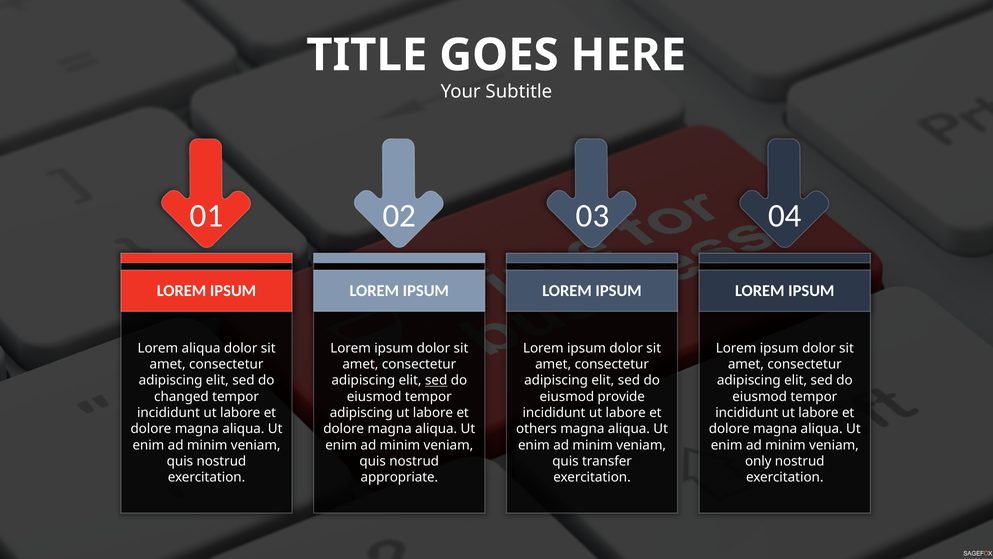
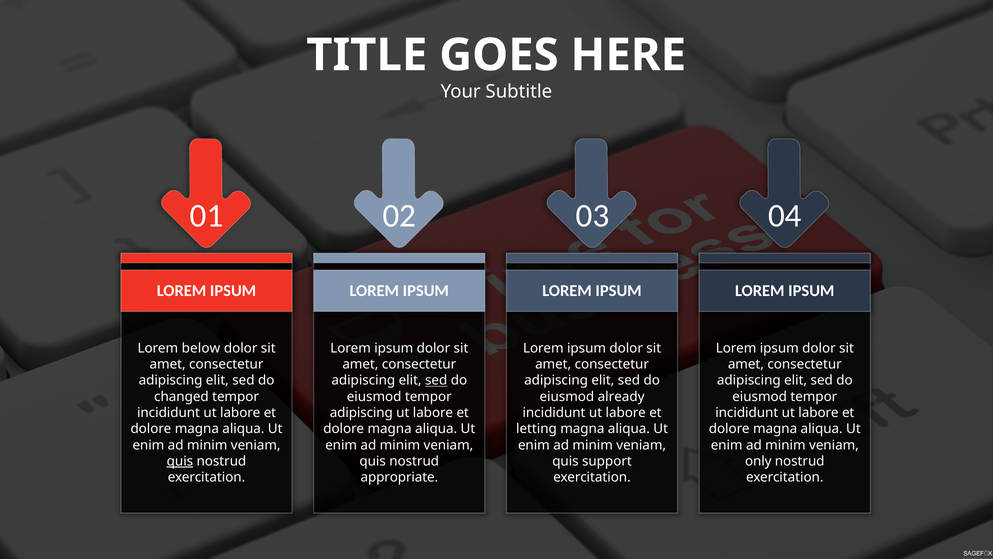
Lorem aliqua: aliqua -> below
provide: provide -> already
others: others -> letting
quis at (180, 461) underline: none -> present
transfer: transfer -> support
